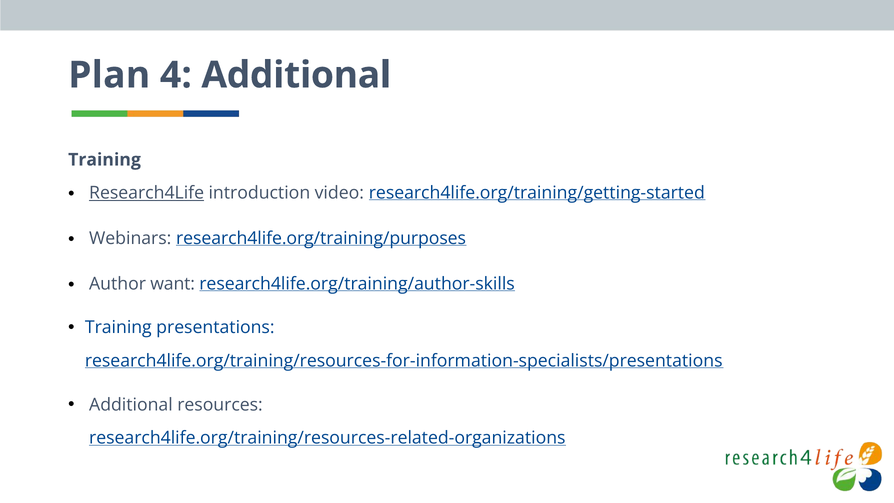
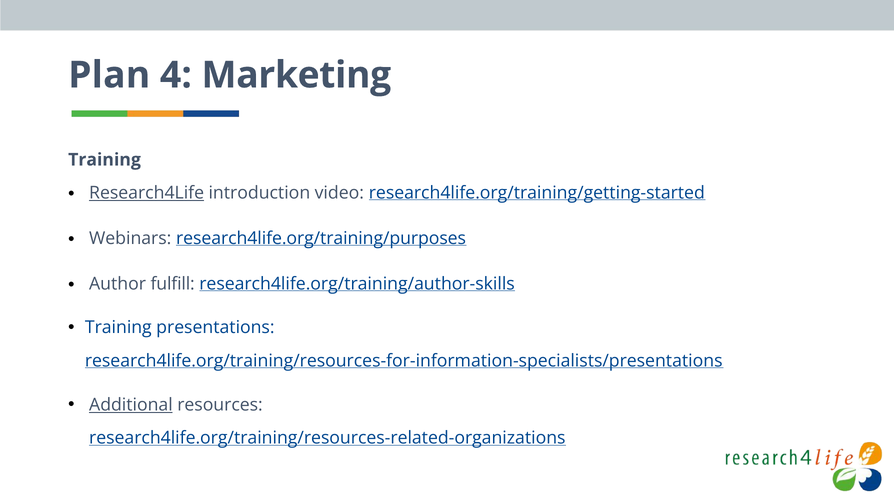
4 Additional: Additional -> Marketing
want: want -> fulfill
Additional at (131, 405) underline: none -> present
